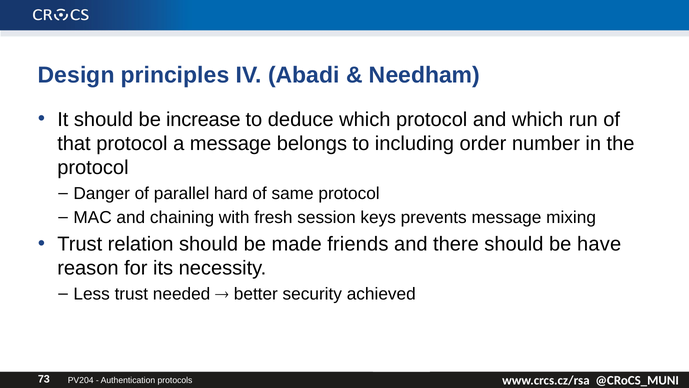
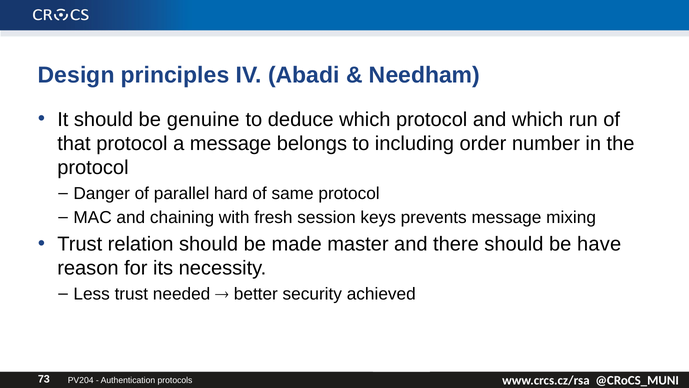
increase: increase -> genuine
friends: friends -> master
